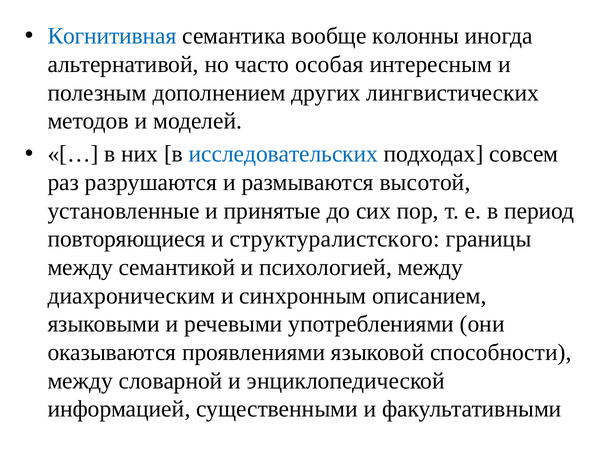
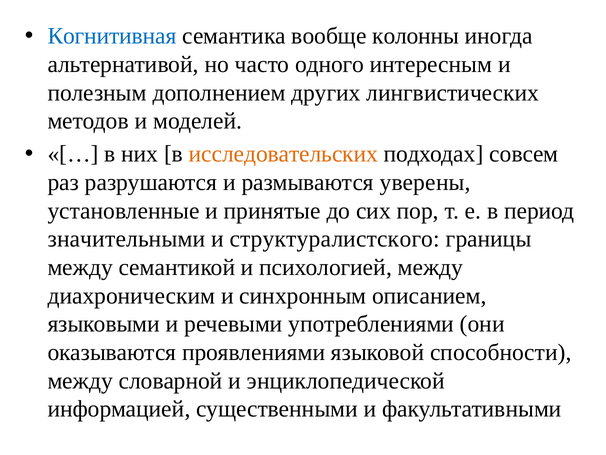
особая: особая -> одного
исследовательских colour: blue -> orange
высотой: высотой -> уверены
повторяющиеся: повторяющиеся -> значительными
